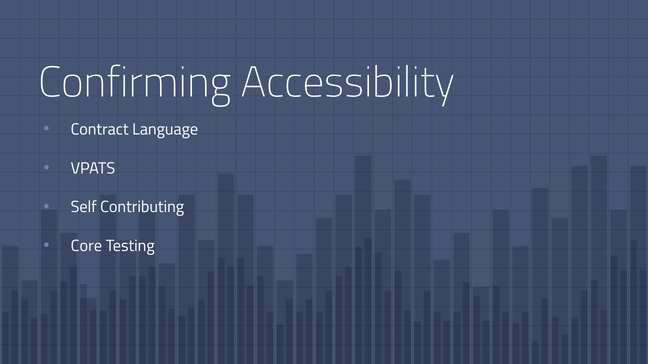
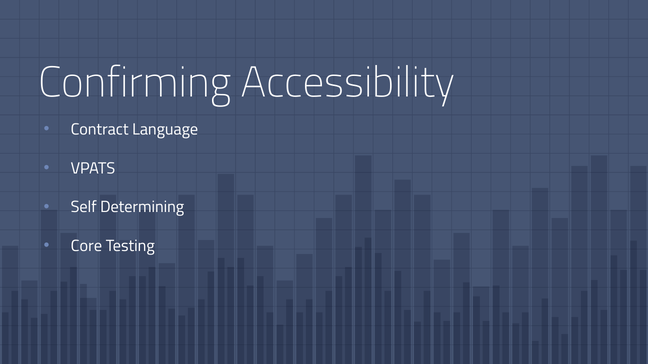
Contributing: Contributing -> Determining
